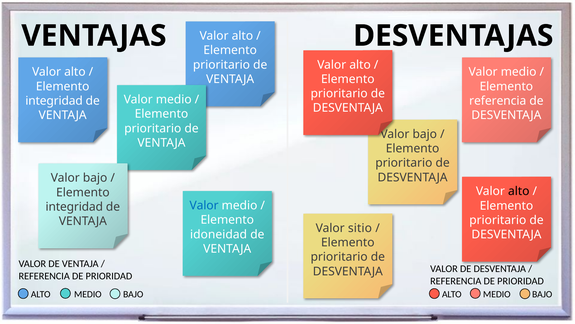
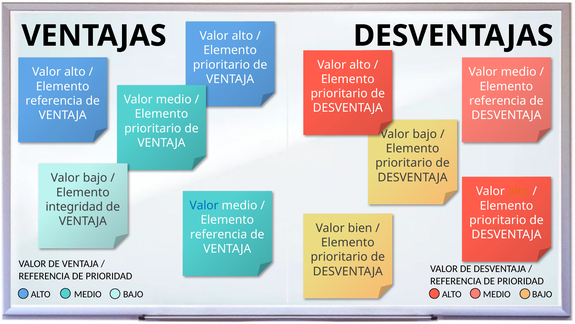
integridad at (54, 101): integridad -> referencia
alto at (519, 191) colour: black -> orange
sitio: sitio -> bien
idoneidad at (219, 234): idoneidad -> referencia
